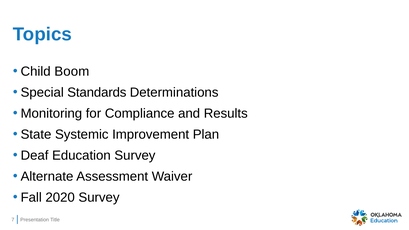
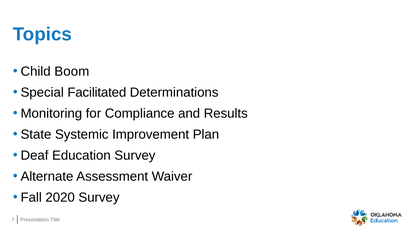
Standards: Standards -> Facilitated
